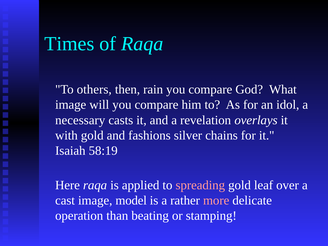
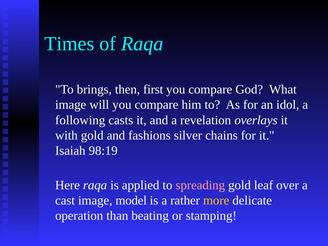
others: others -> brings
rain: rain -> first
necessary: necessary -> following
58:19: 58:19 -> 98:19
more colour: pink -> yellow
